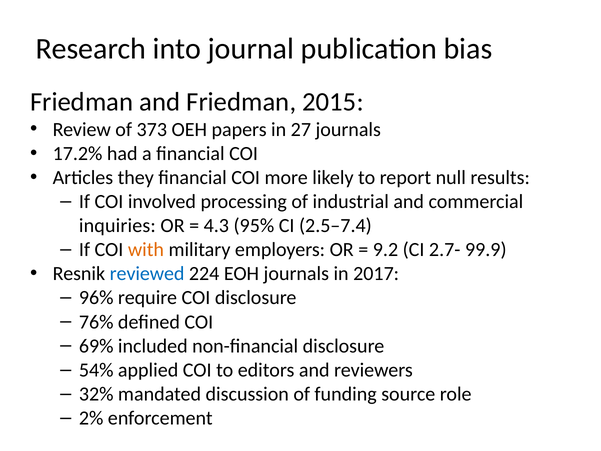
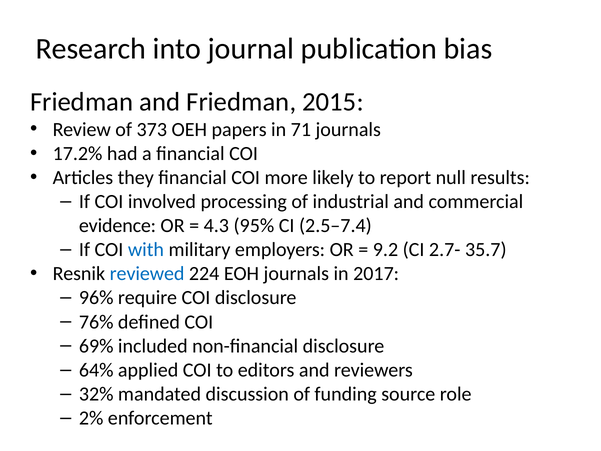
27: 27 -> 71
inquiries: inquiries -> evidence
with colour: orange -> blue
99.9: 99.9 -> 35.7
54%: 54% -> 64%
